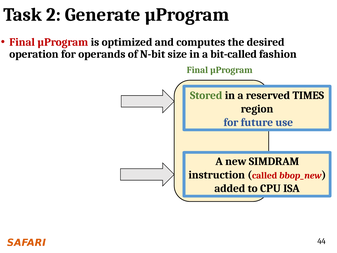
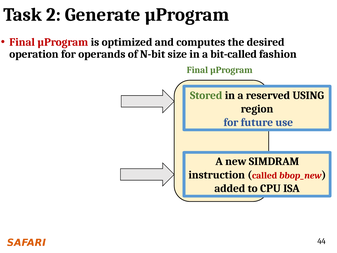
reserved TIMES: TIMES -> USING
